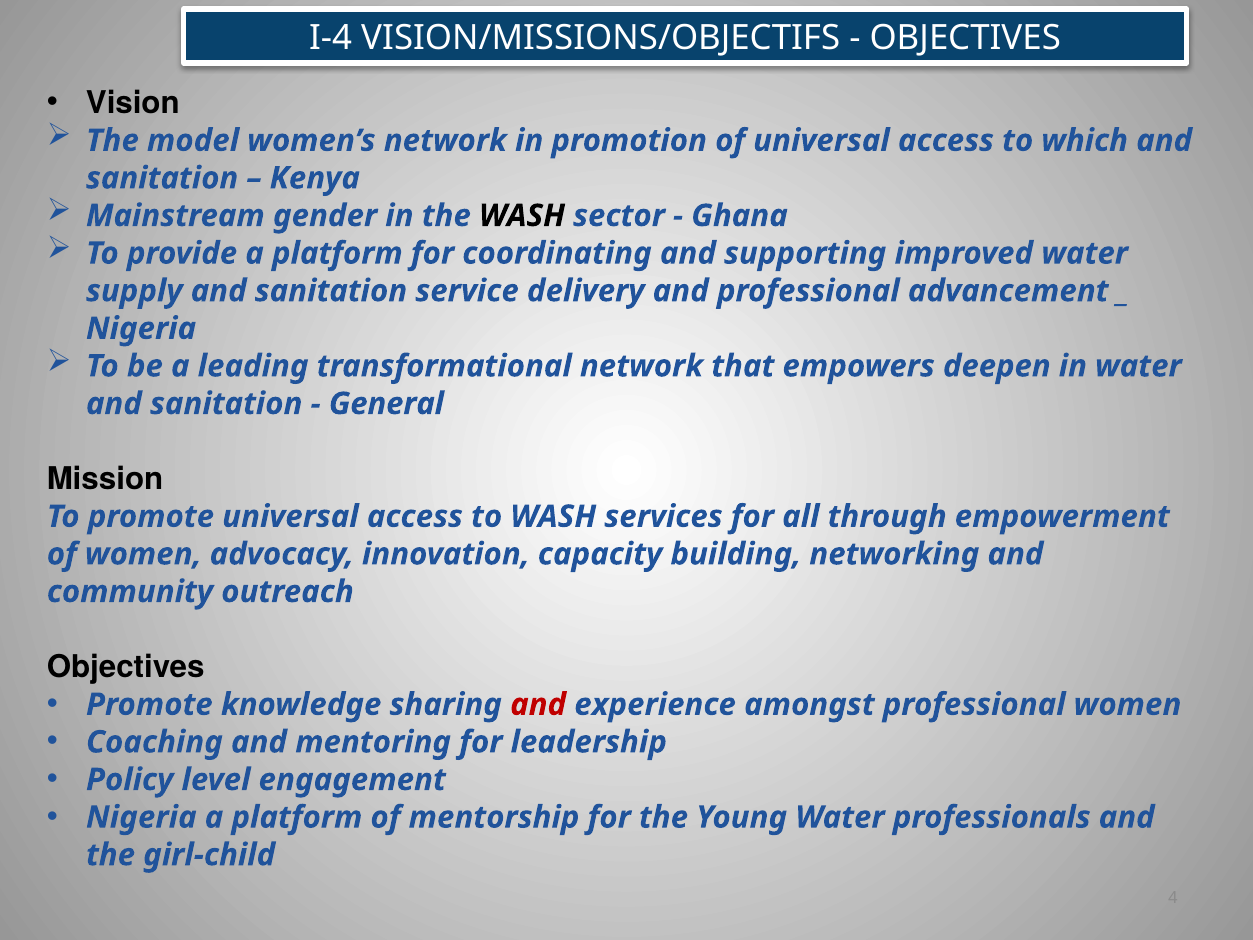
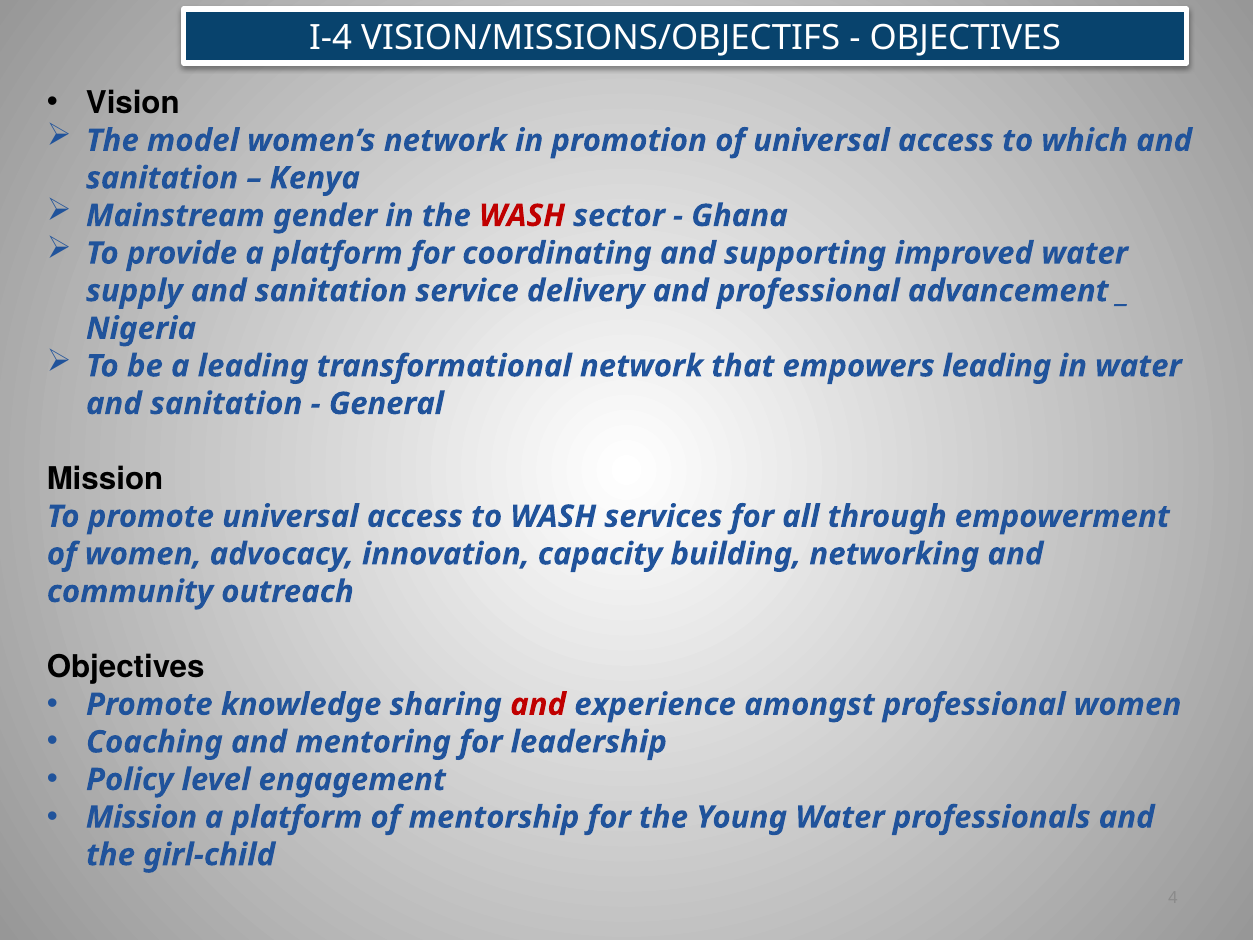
WASH at (522, 216) colour: black -> red
empowers deepen: deepen -> leading
Nigeria at (141, 817): Nigeria -> Mission
